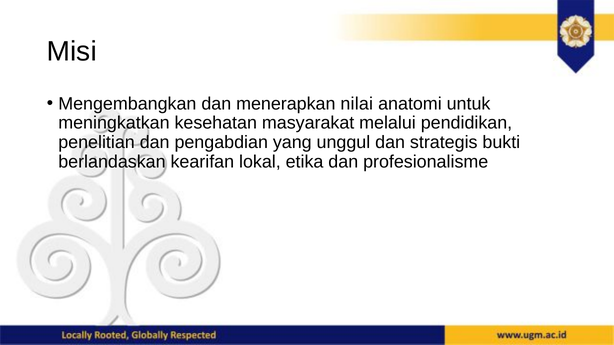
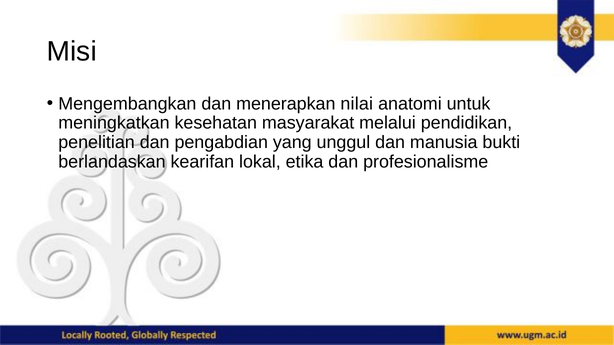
strategis: strategis -> manusia
